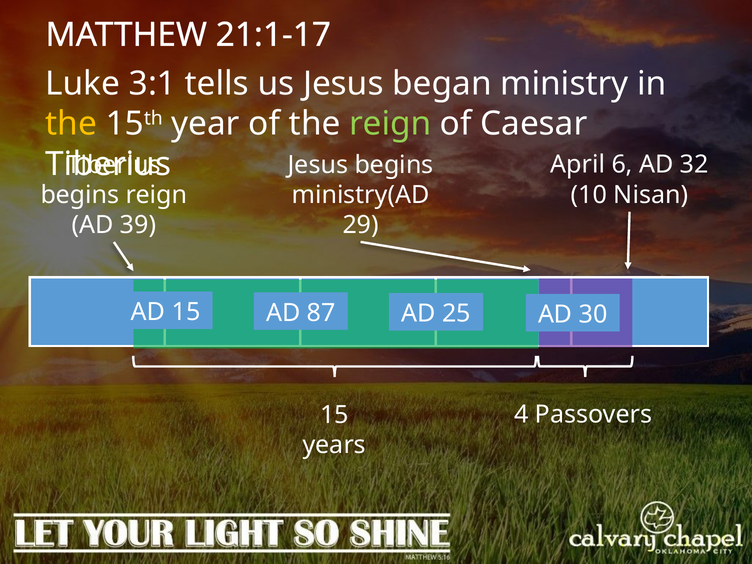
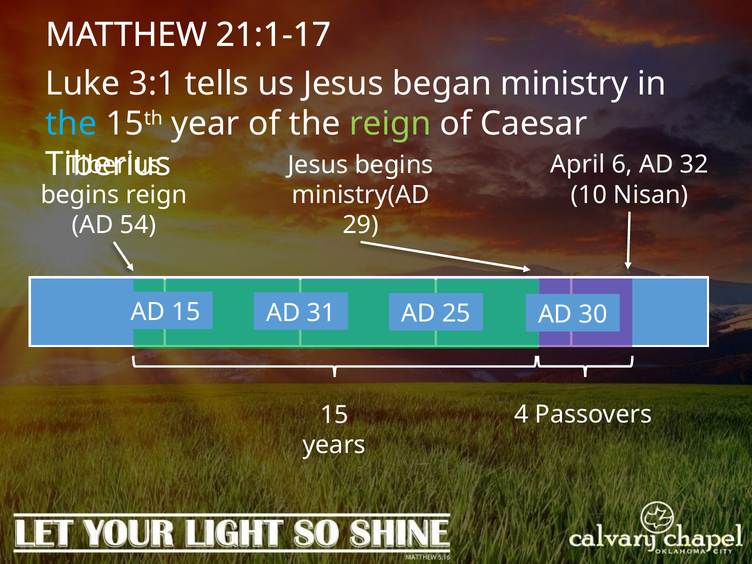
the at (71, 124) colour: yellow -> light blue
39: 39 -> 54
87: 87 -> 31
